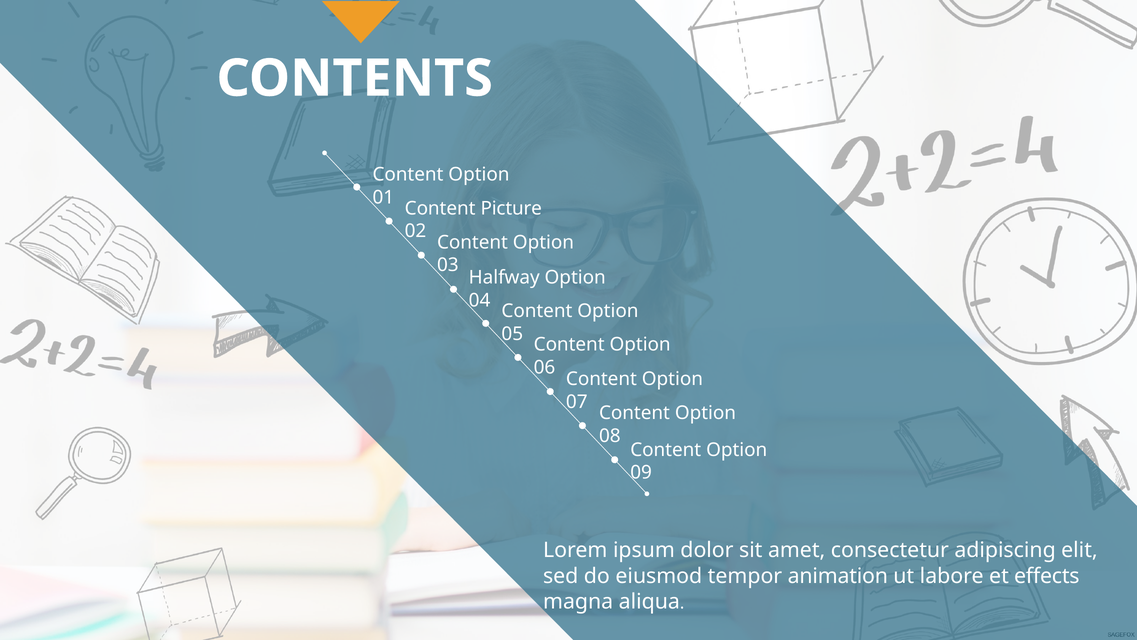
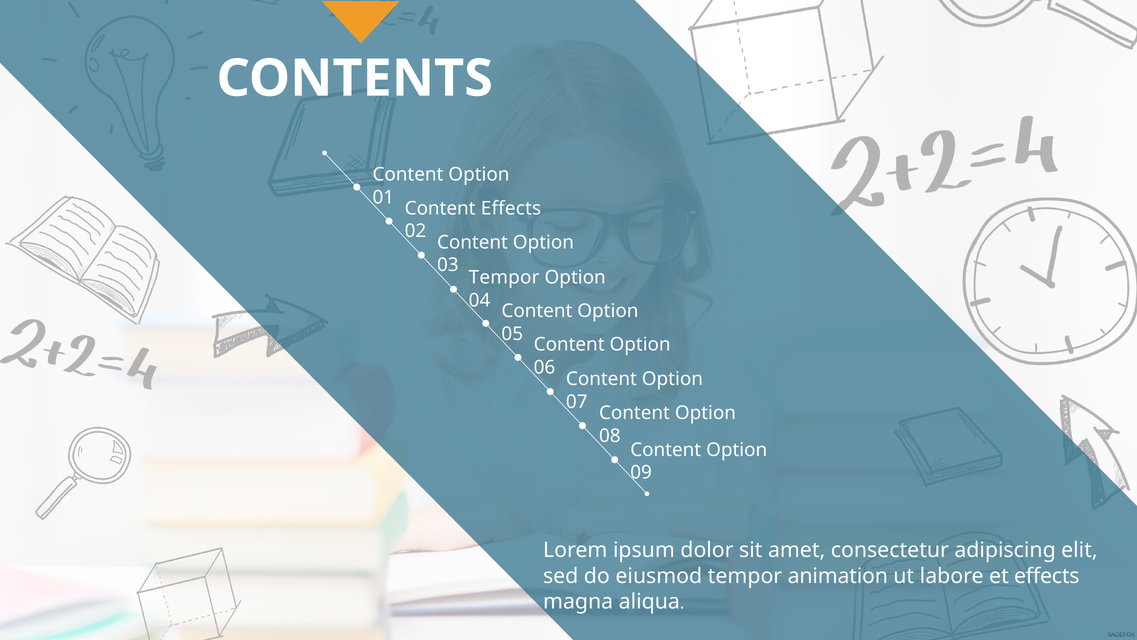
Content Picture: Picture -> Effects
Halfway at (504, 277): Halfway -> Tempor
